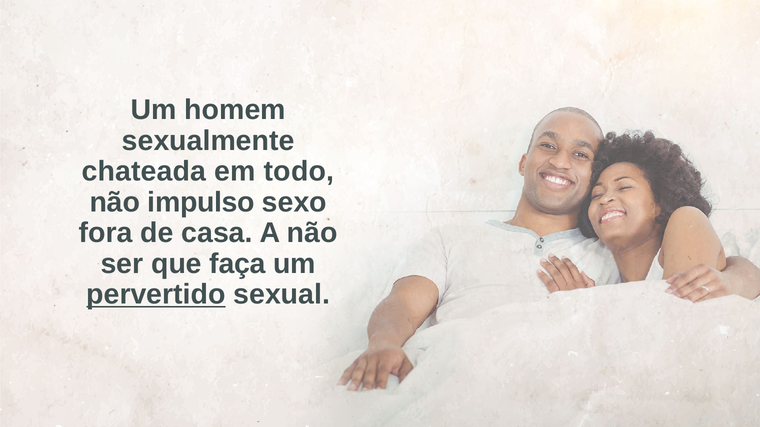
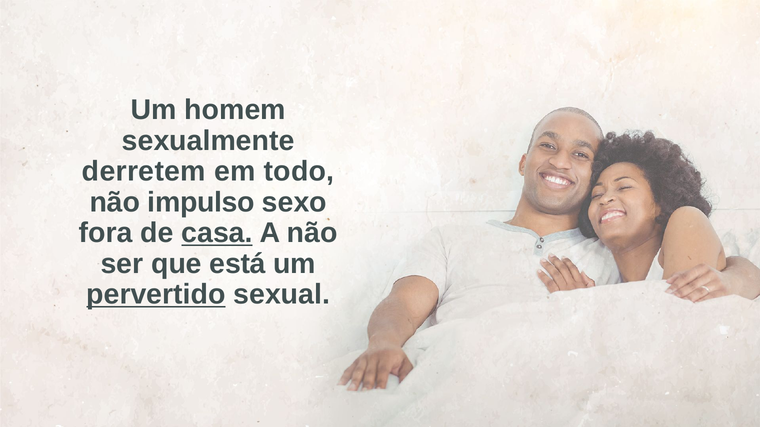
chateada: chateada -> derretem
casa underline: none -> present
faça: faça -> está
